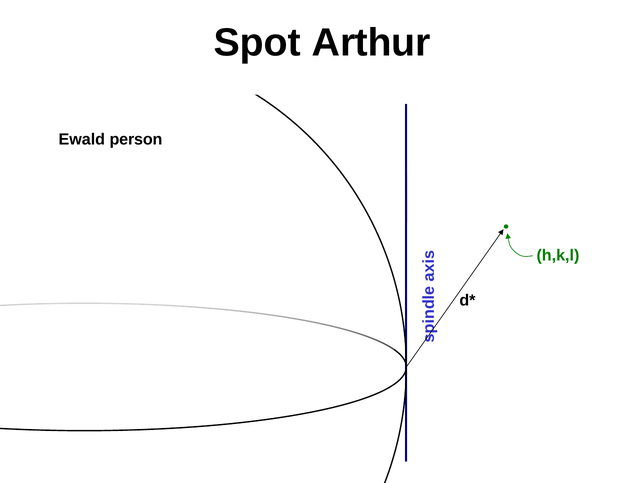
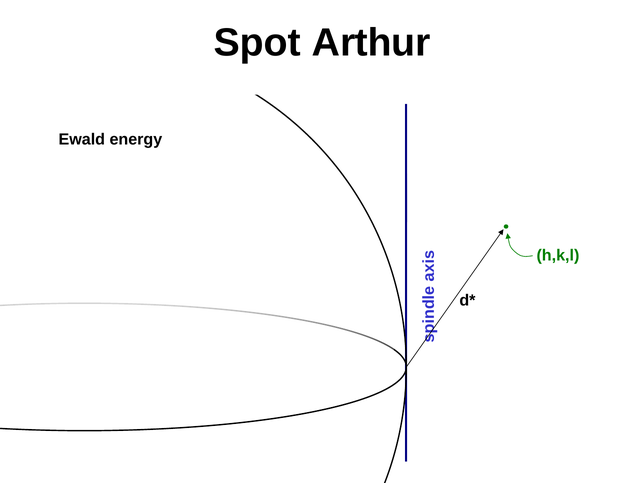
person: person -> energy
